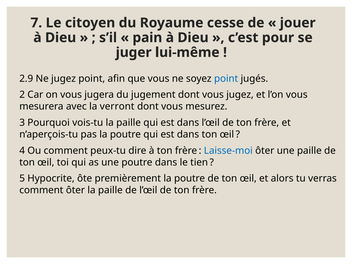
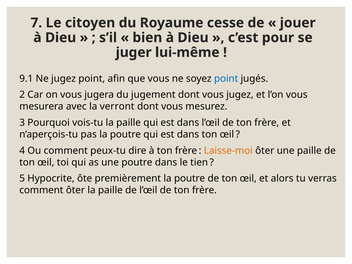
pain: pain -> bien
2.9: 2.9 -> 9.1
Laisse-moi colour: blue -> orange
